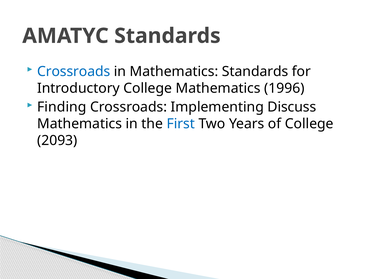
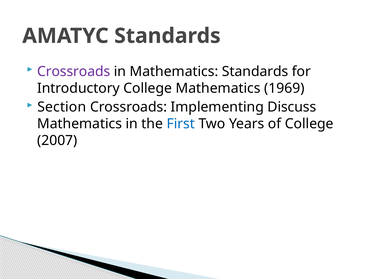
Crossroads at (74, 71) colour: blue -> purple
1996: 1996 -> 1969
Finding: Finding -> Section
2093: 2093 -> 2007
